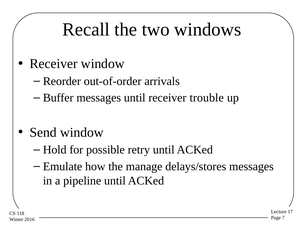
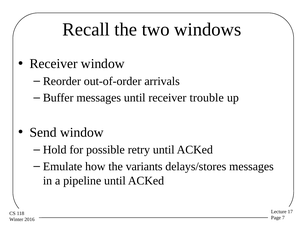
manage: manage -> variants
